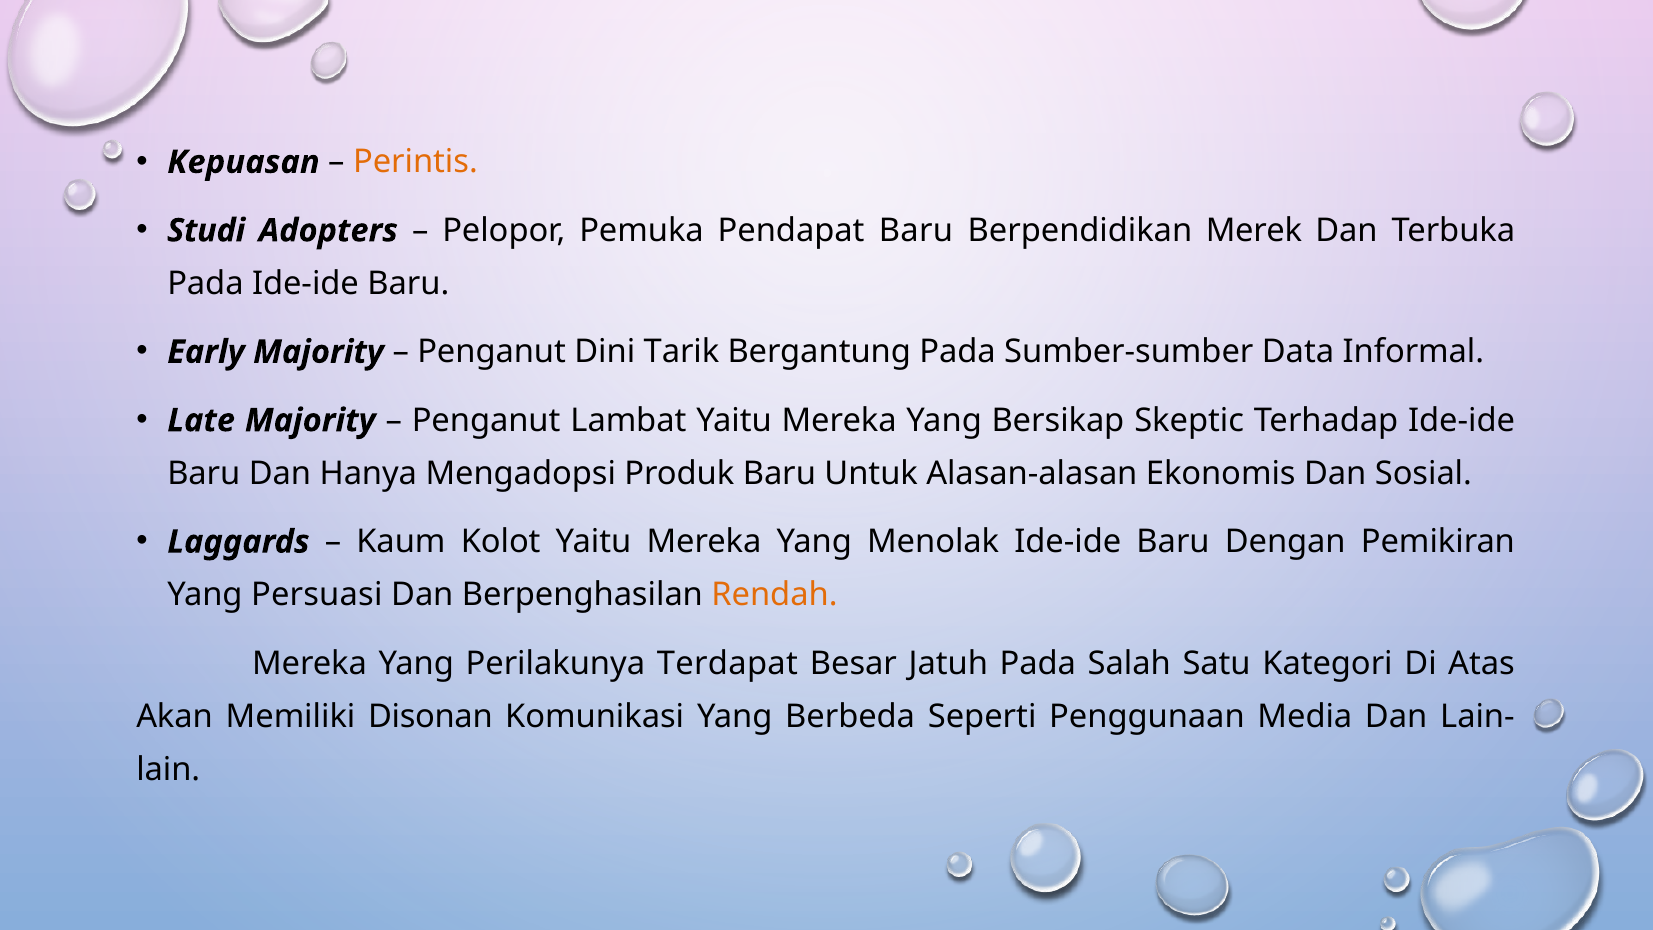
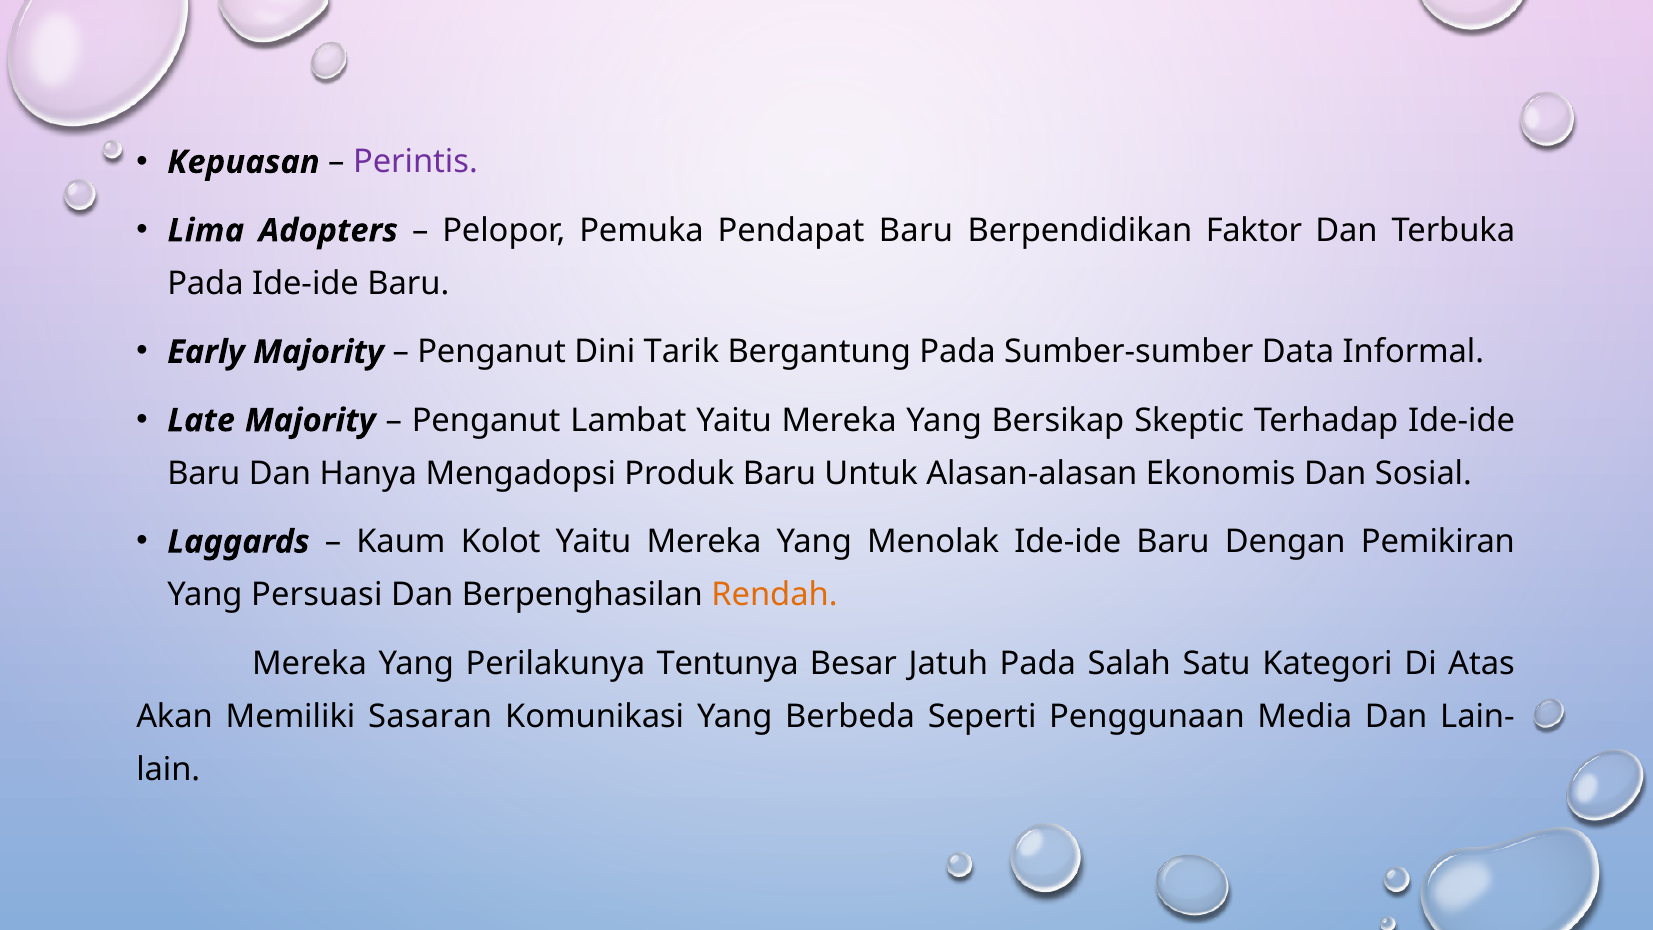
Perintis colour: orange -> purple
Studi: Studi -> Lima
Merek: Merek -> Faktor
Terdapat: Terdapat -> Tentunya
Disonan: Disonan -> Sasaran
